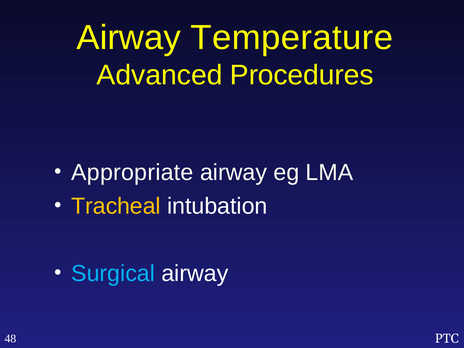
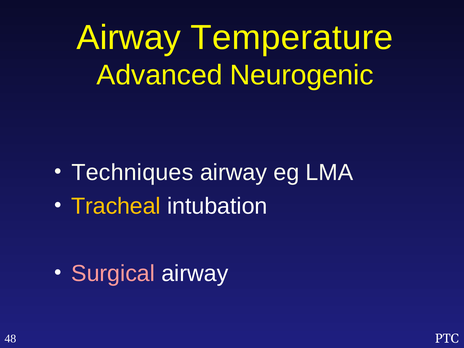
Procedures: Procedures -> Neurogenic
Appropriate: Appropriate -> Techniques
Surgical colour: light blue -> pink
